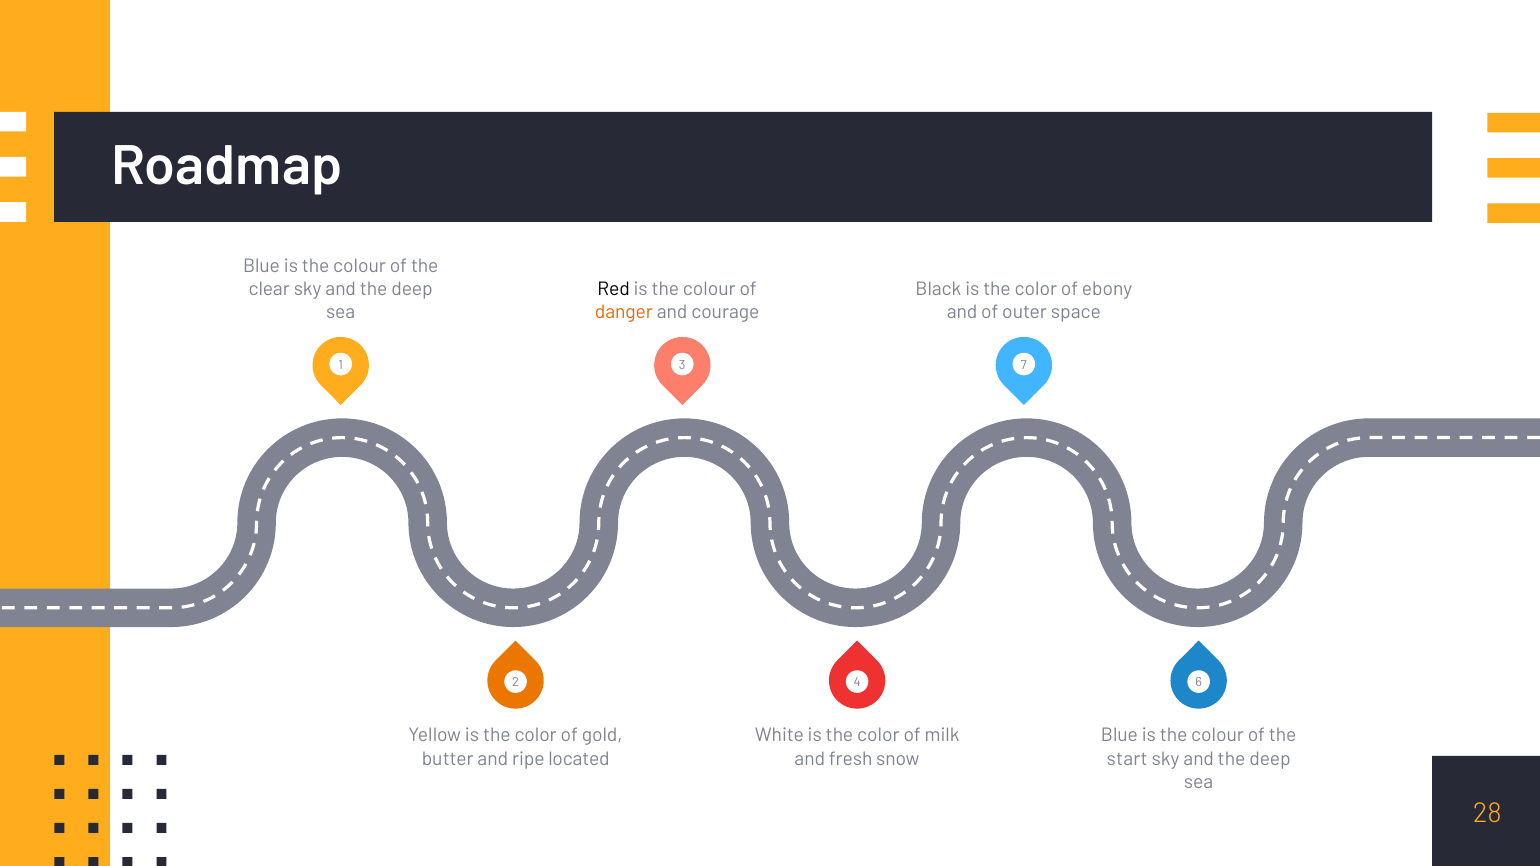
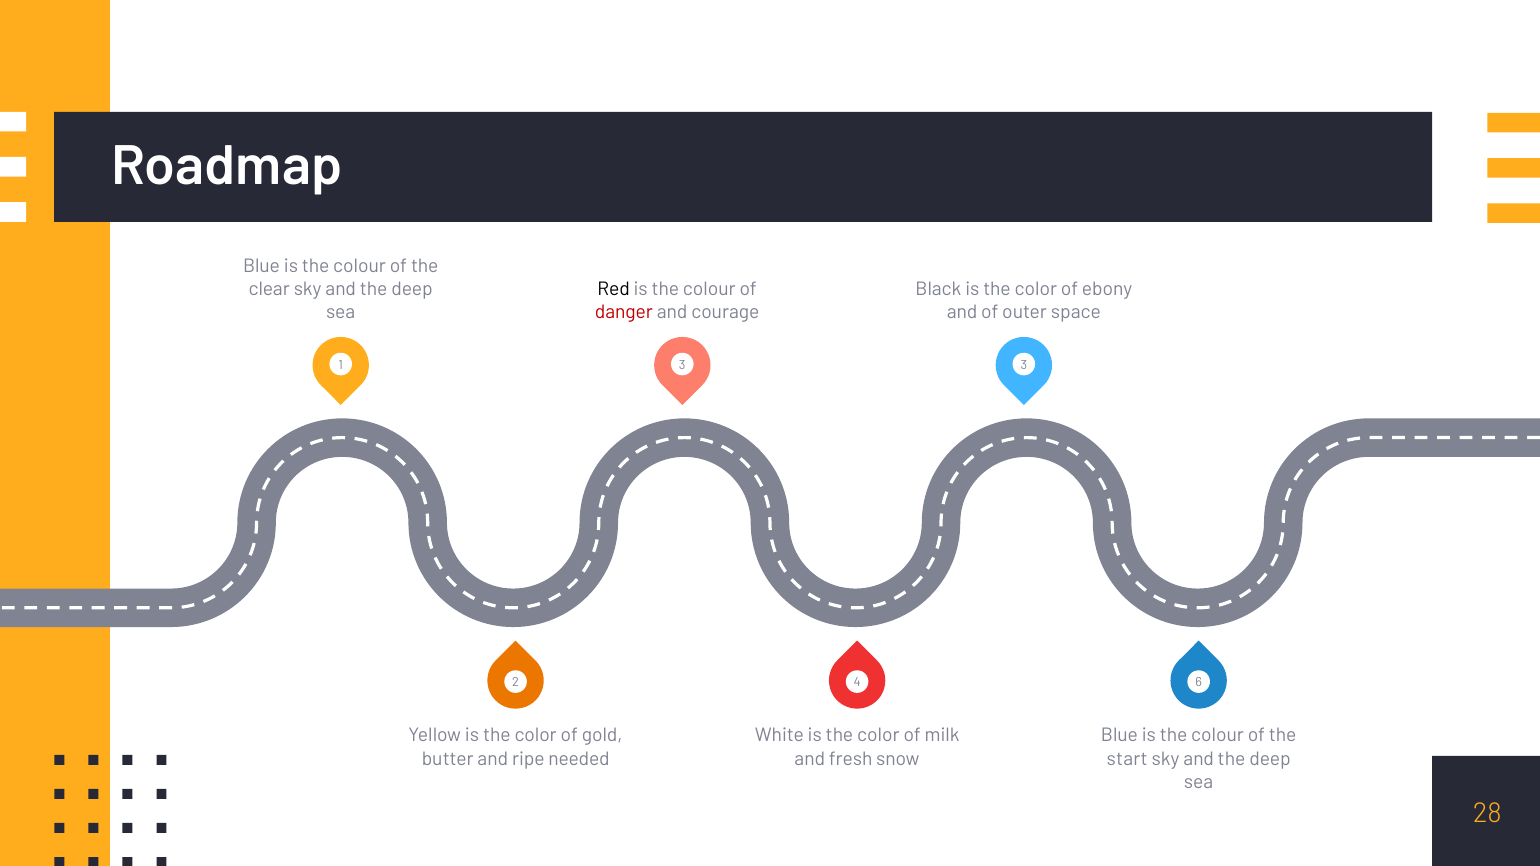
danger colour: orange -> red
3 7: 7 -> 3
located: located -> needed
